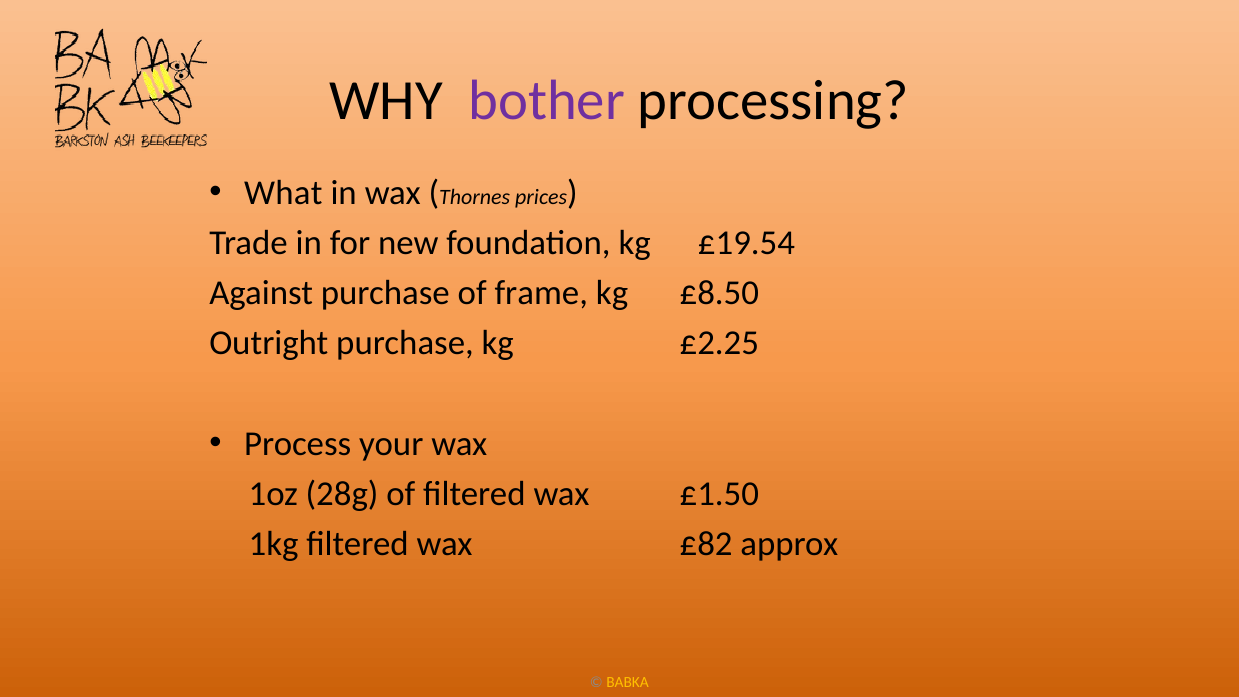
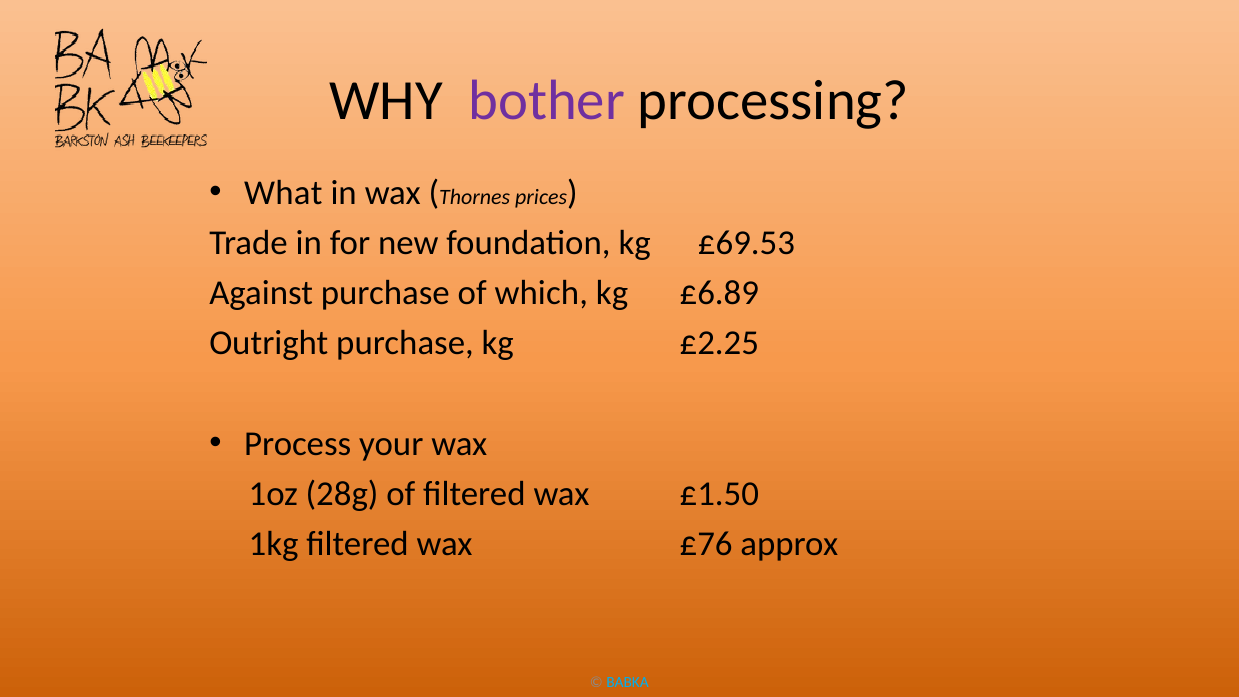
£19.54: £19.54 -> £69.53
frame: frame -> which
£8.50: £8.50 -> £6.89
£82: £82 -> £76
BABKA colour: yellow -> light blue
